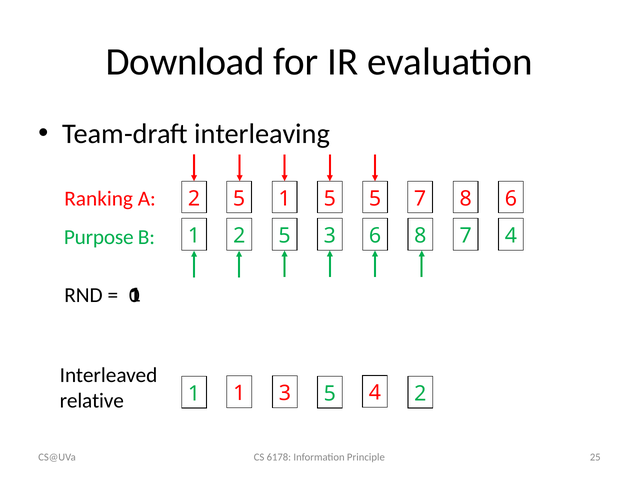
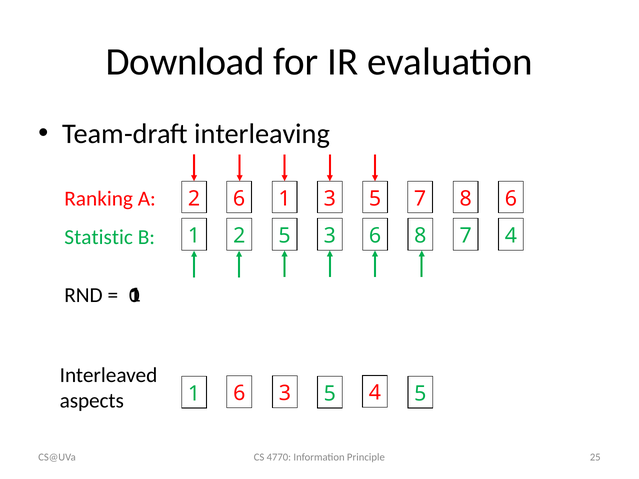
2 5: 5 -> 6
5 at (330, 199): 5 -> 3
Purpose: Purpose -> Statistic
4 2: 2 -> 5
1 at (239, 393): 1 -> 6
relative: relative -> aspects
6178: 6178 -> 4770
